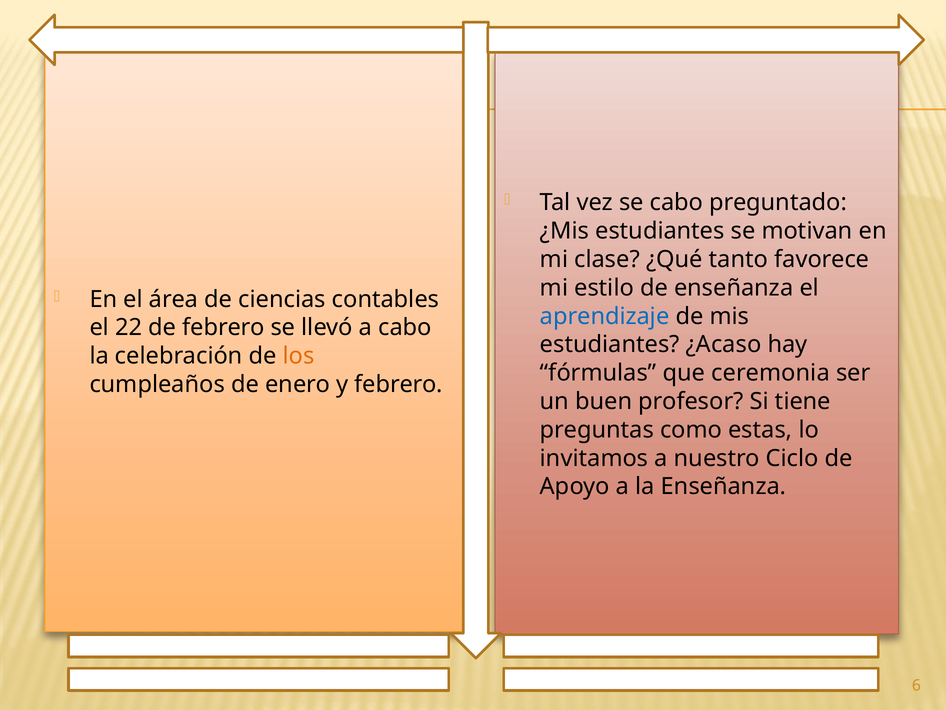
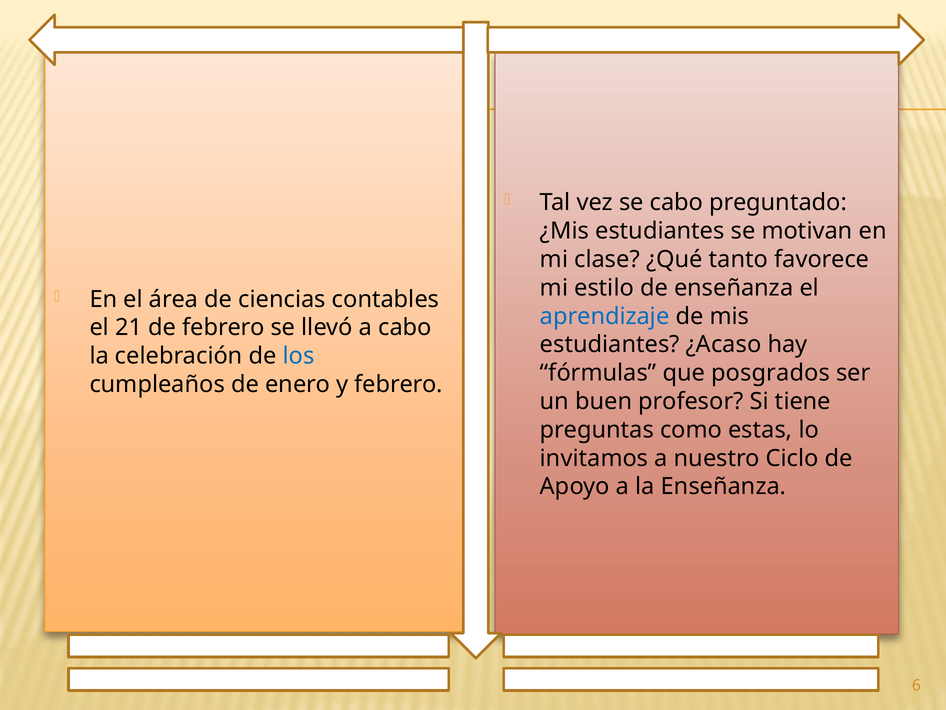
22: 22 -> 21
los colour: orange -> blue
ceremonia: ceremonia -> posgrados
